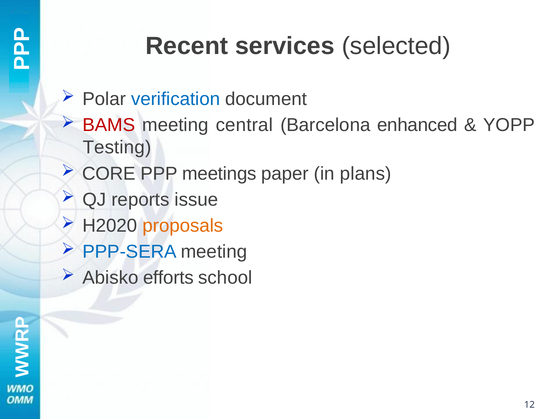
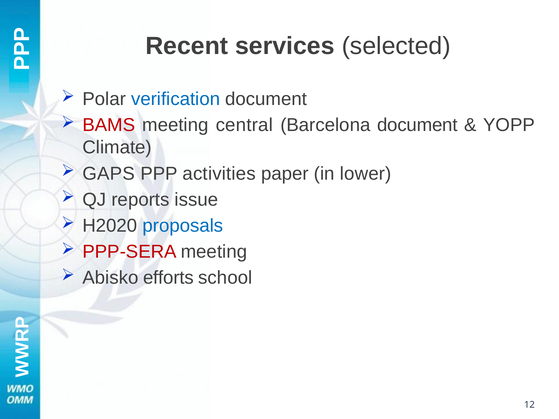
Barcelona enhanced: enhanced -> document
Testing: Testing -> Climate
CORE: CORE -> GAPS
meetings: meetings -> activities
plans: plans -> lower
proposals colour: orange -> blue
PPP-SERA colour: blue -> red
